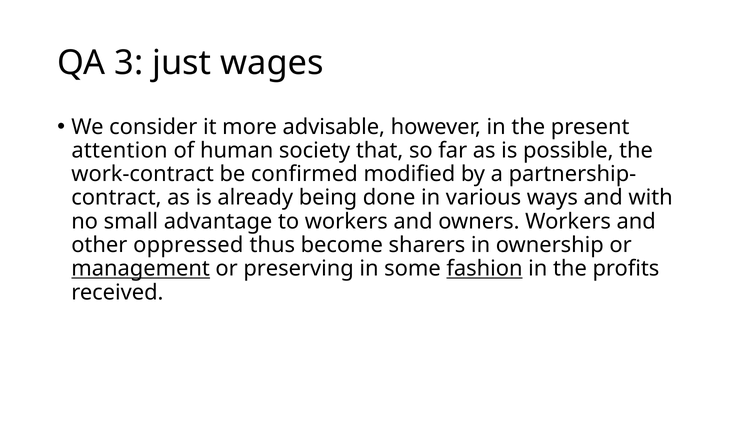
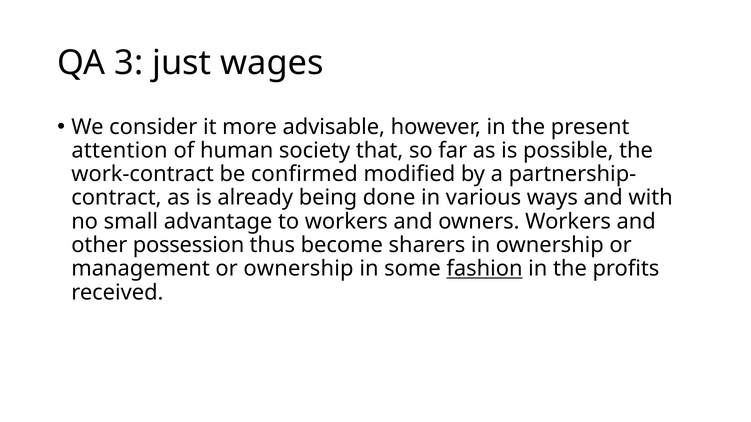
oppressed: oppressed -> possession
management underline: present -> none
or preserving: preserving -> ownership
